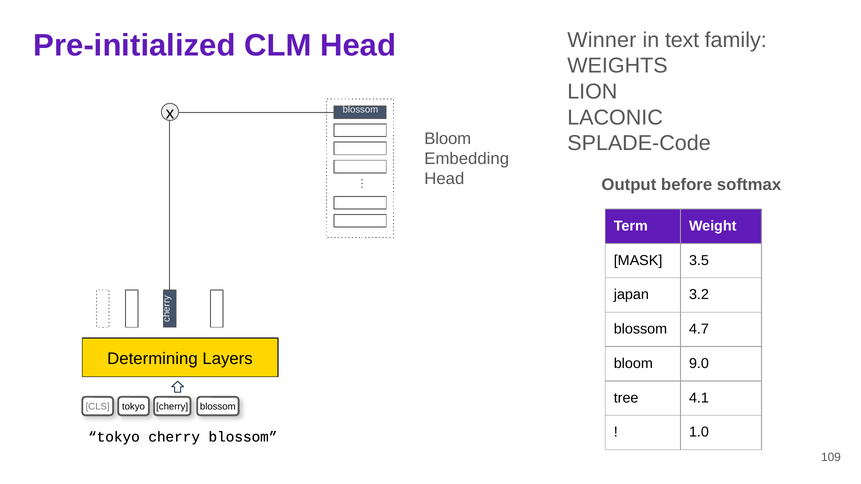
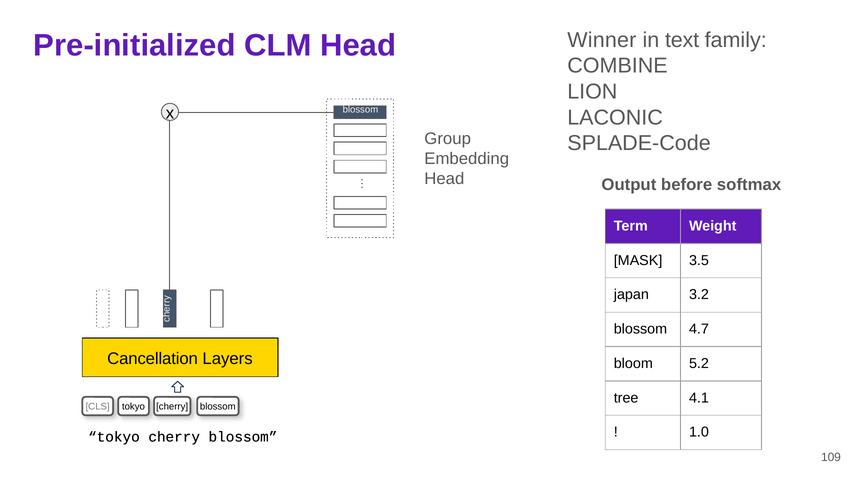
WEIGHTS: WEIGHTS -> COMBINE
Bloom at (448, 139): Bloom -> Group
Determining: Determining -> Cancellation
9.0: 9.0 -> 5.2
